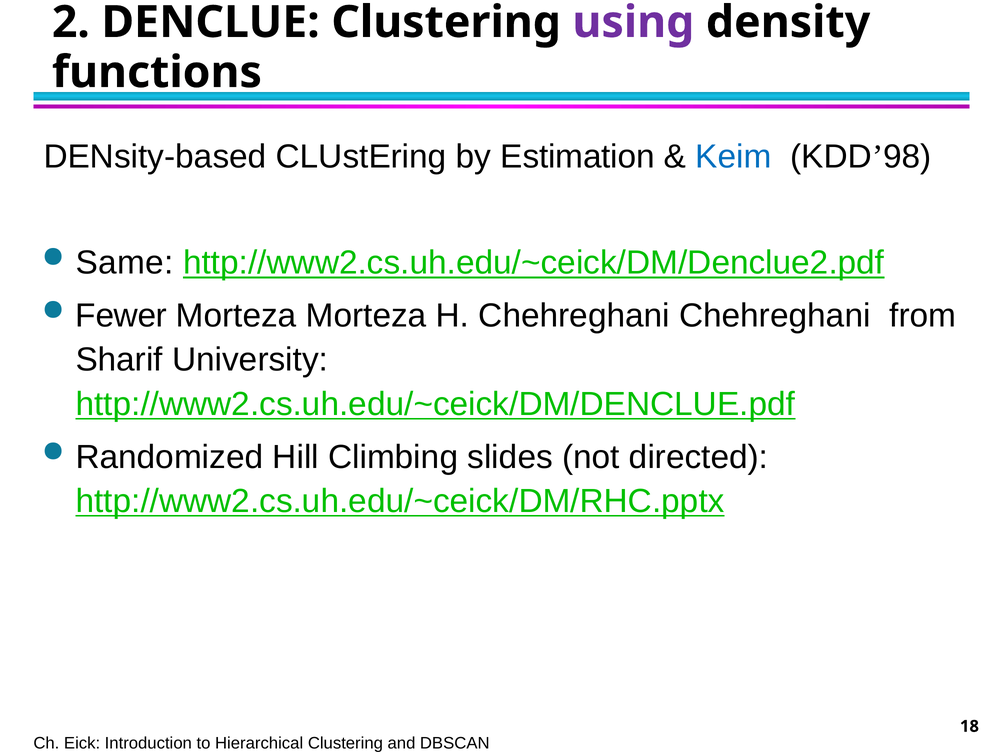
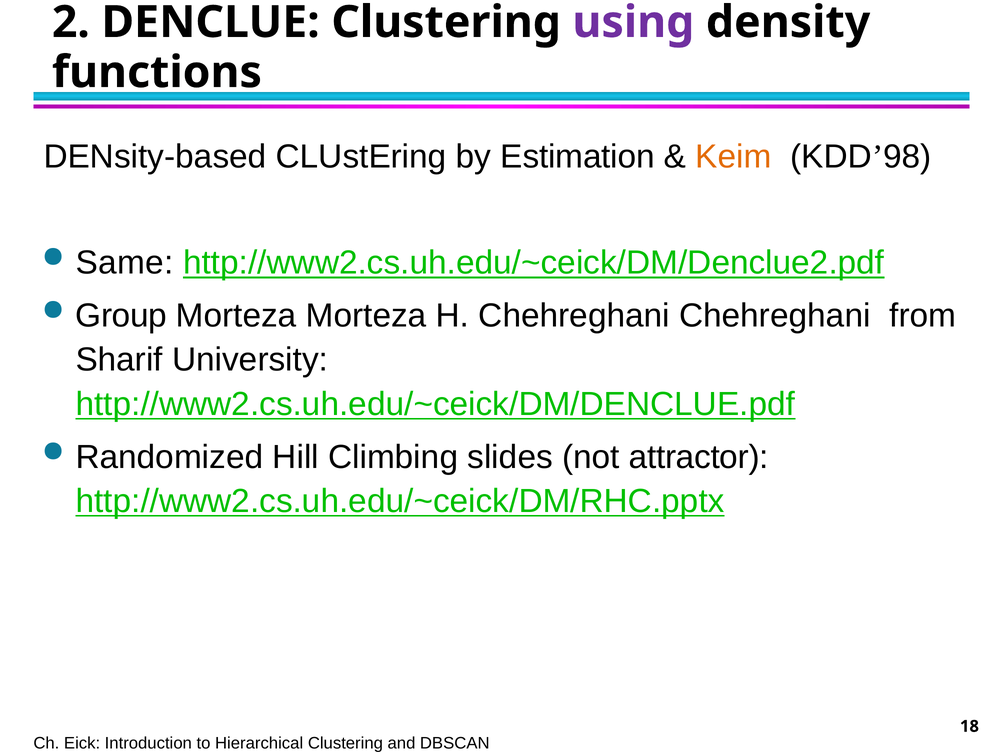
Keim colour: blue -> orange
Fewer: Fewer -> Group
directed: directed -> attractor
